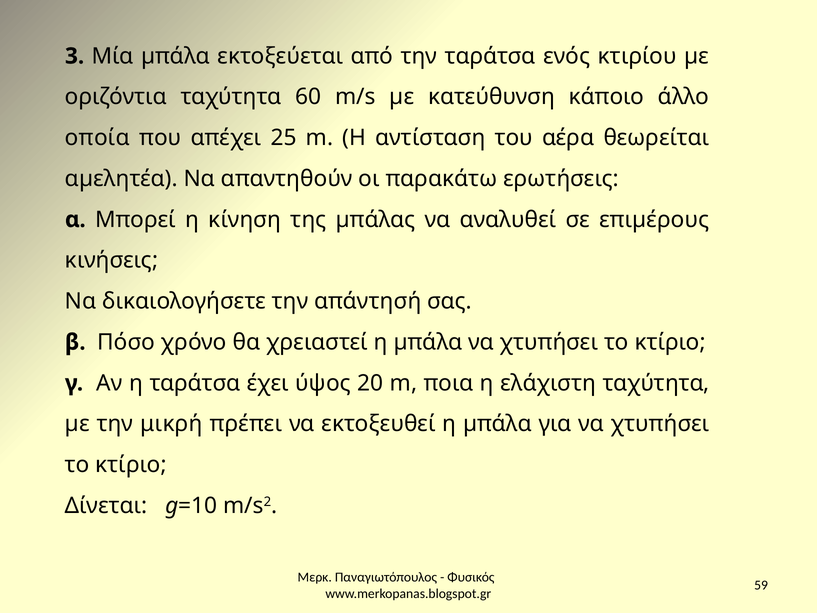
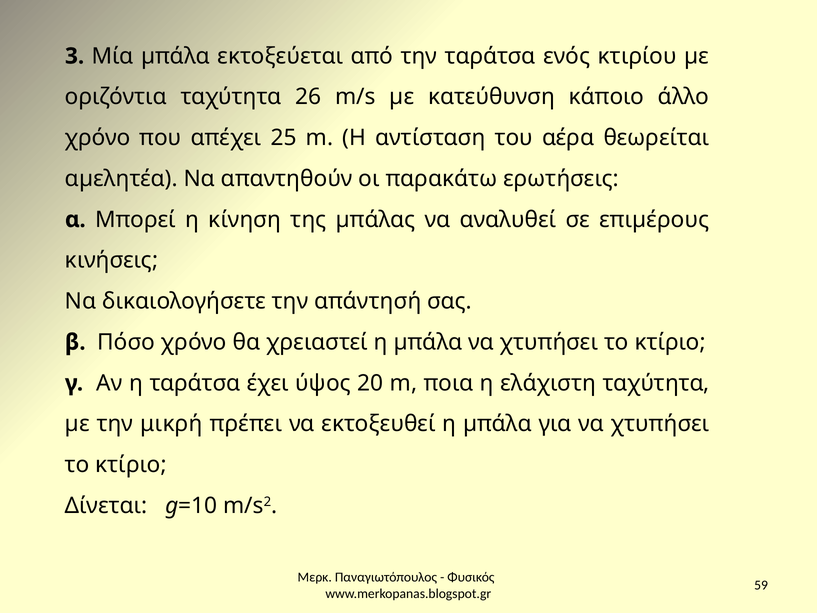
60: 60 -> 26
οποία at (97, 138): οποία -> χρόνο
